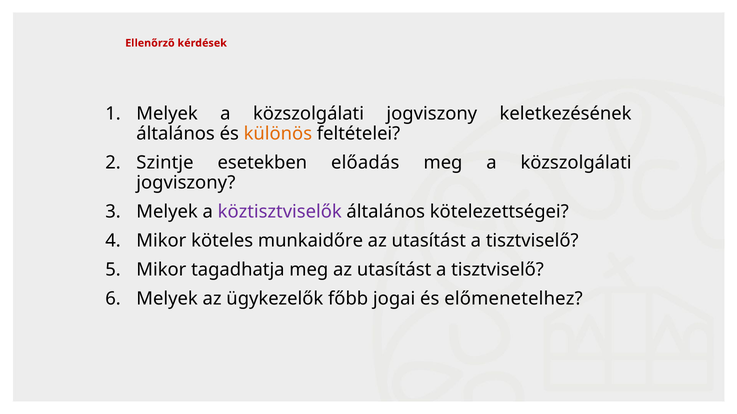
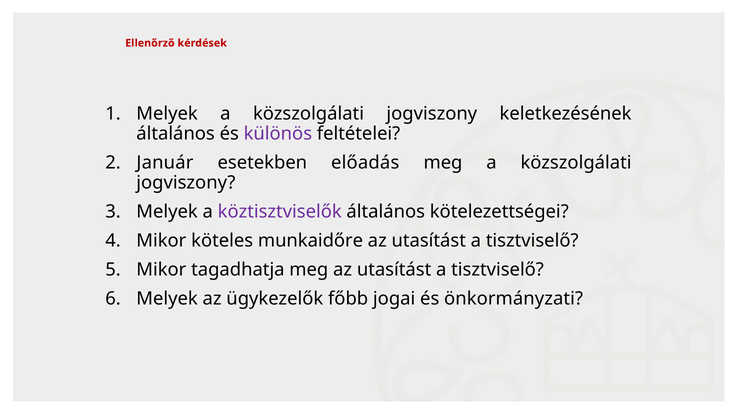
különös colour: orange -> purple
Szintje: Szintje -> Január
előmenetelhez: előmenetelhez -> önkormányzati
